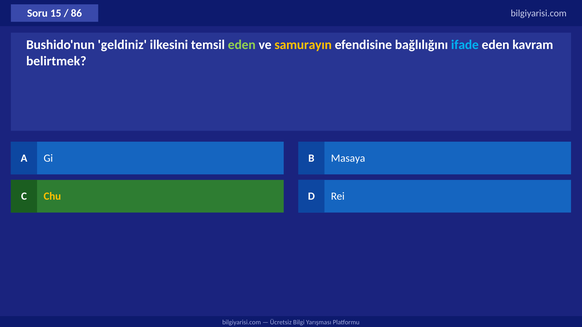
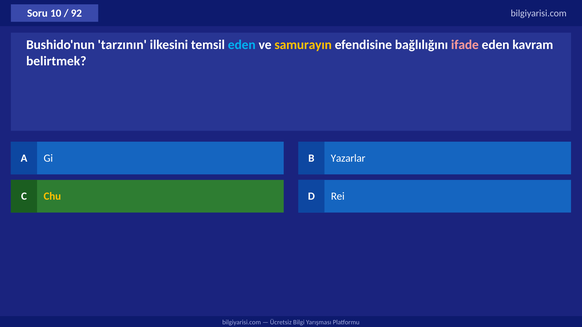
15: 15 -> 10
86: 86 -> 92
geldiniz: geldiniz -> tarzının
eden at (242, 45) colour: light green -> light blue
ifade colour: light blue -> pink
Masaya: Masaya -> Yazarlar
